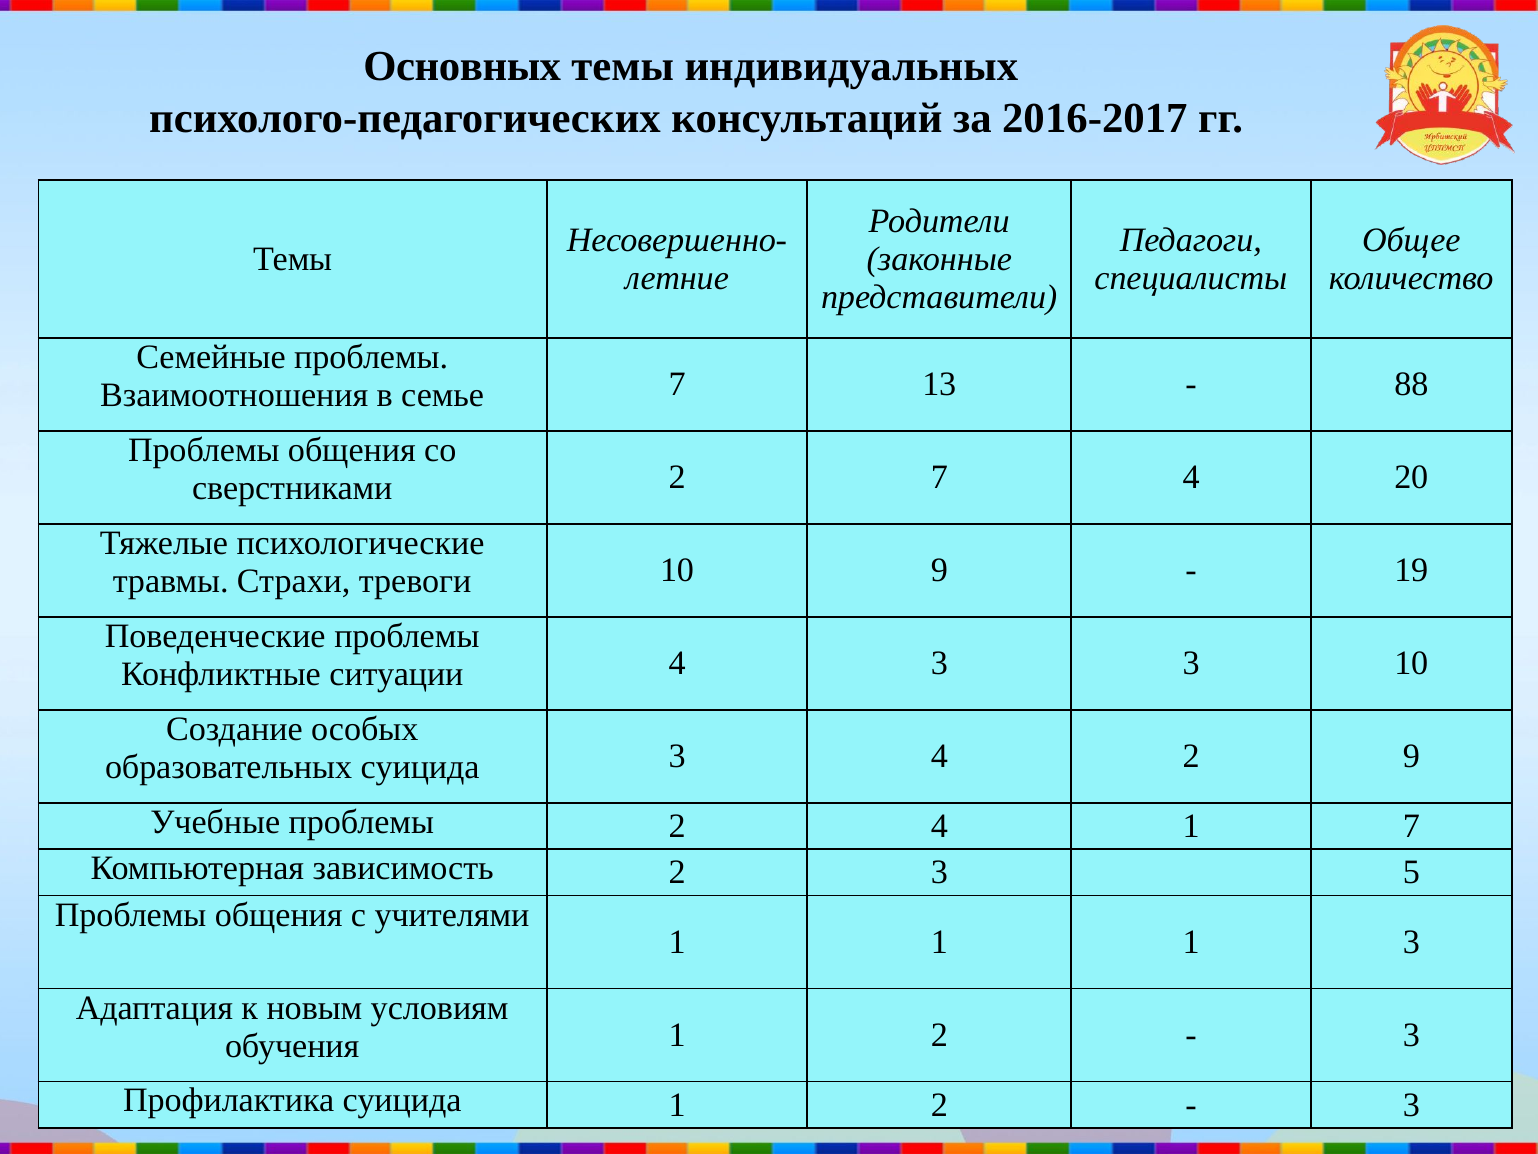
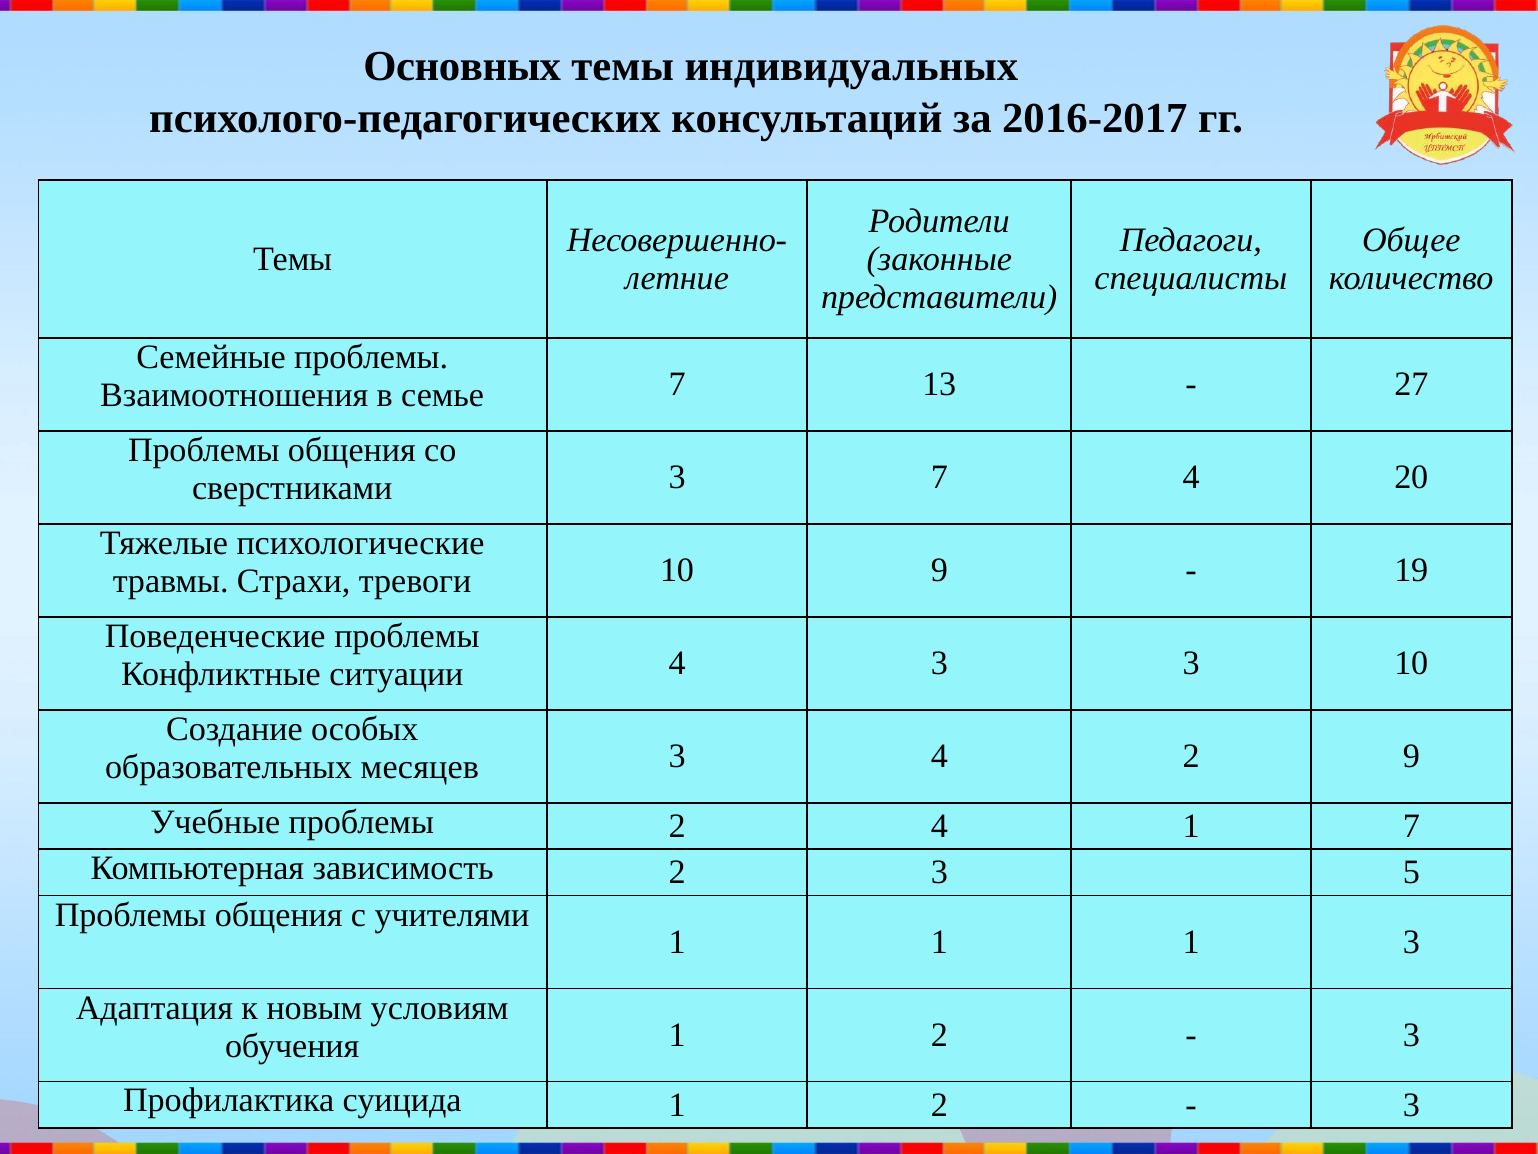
88: 88 -> 27
сверстниками 2: 2 -> 3
образовательных суицида: суицида -> месяцев
